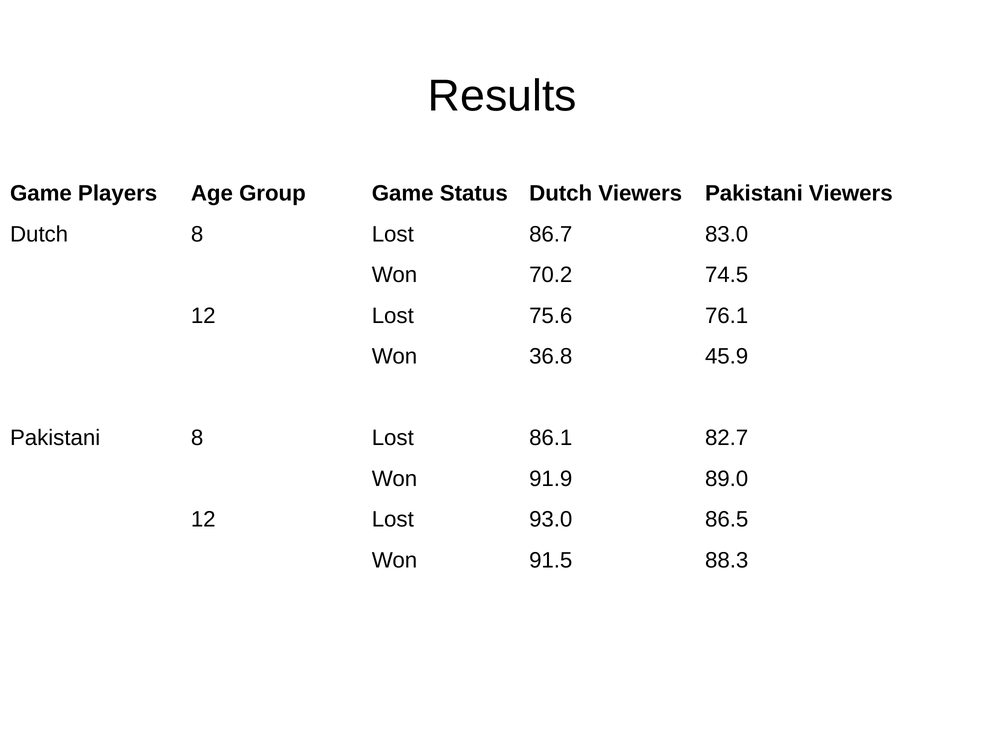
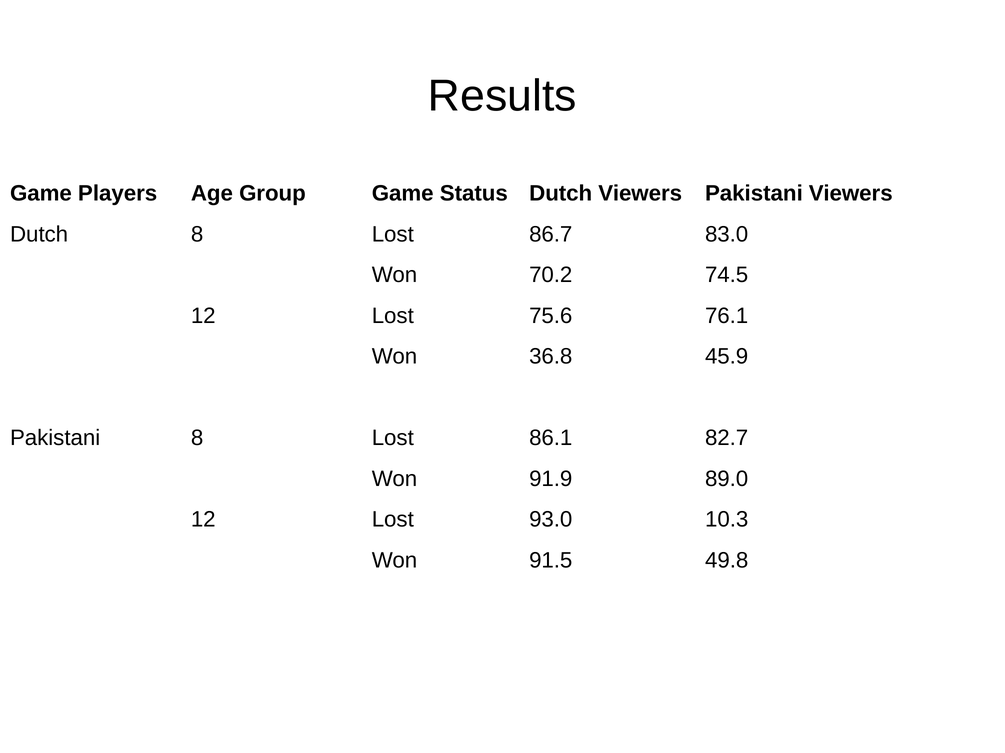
86.5: 86.5 -> 10.3
88.3: 88.3 -> 49.8
